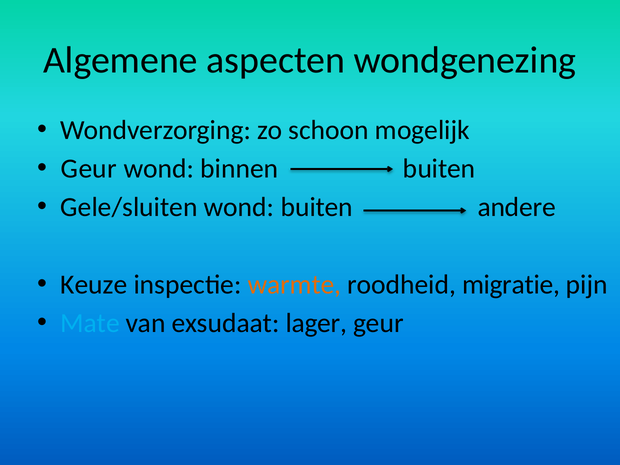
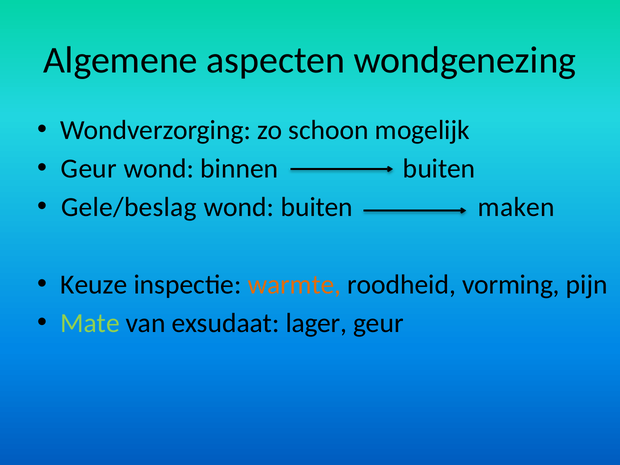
Gele/sluiten: Gele/sluiten -> Gele/beslag
andere: andere -> maken
migratie: migratie -> vorming
Mate colour: light blue -> light green
